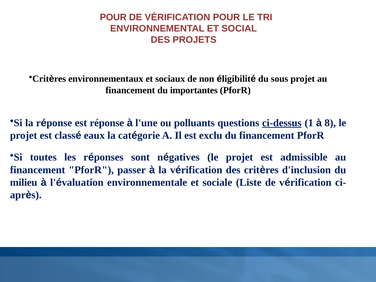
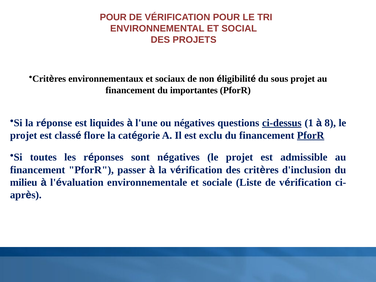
est réponse: réponse -> liquides
ou polluants: polluants -> négatives
eaux: eaux -> flore
PforR underline: none -> present
